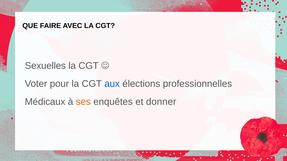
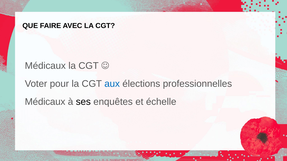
Sexuelles at (45, 66): Sexuelles -> Médicaux
ses colour: orange -> black
donner: donner -> échelle
